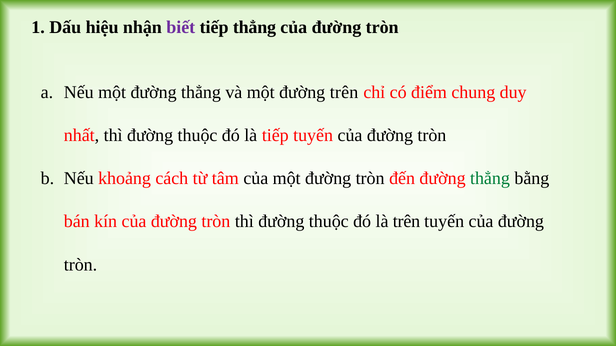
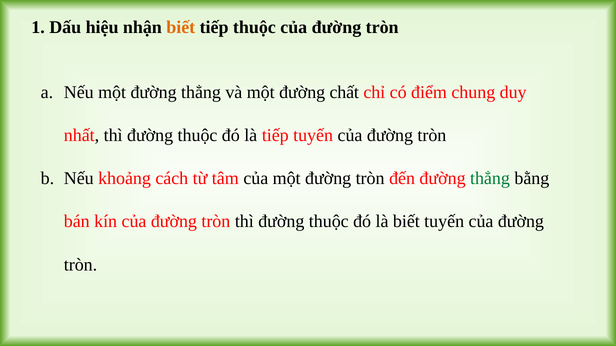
biết at (181, 28) colour: purple -> orange
tiếp thẳng: thẳng -> thuộc
đường trên: trên -> chất
là trên: trên -> biết
